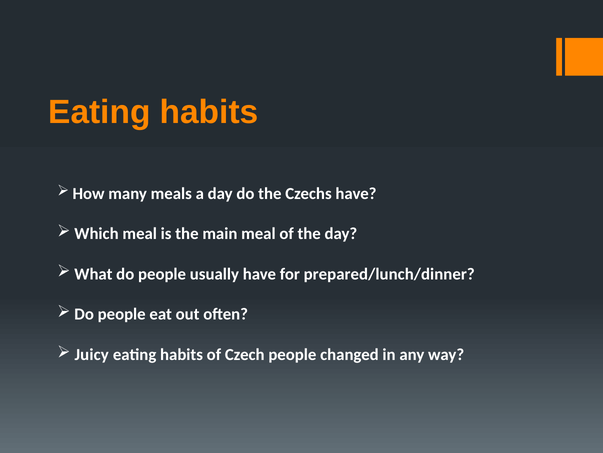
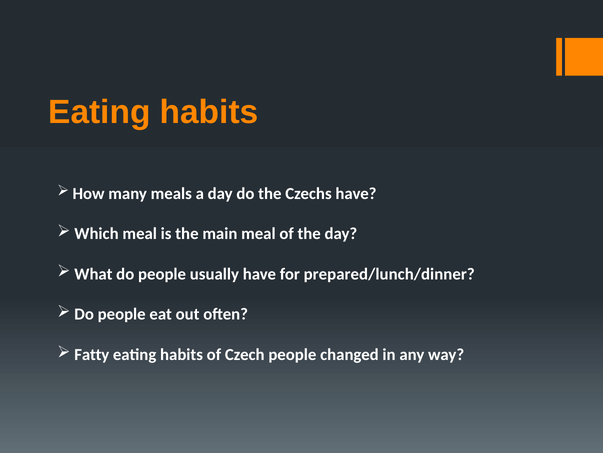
Juicy: Juicy -> Fatty
